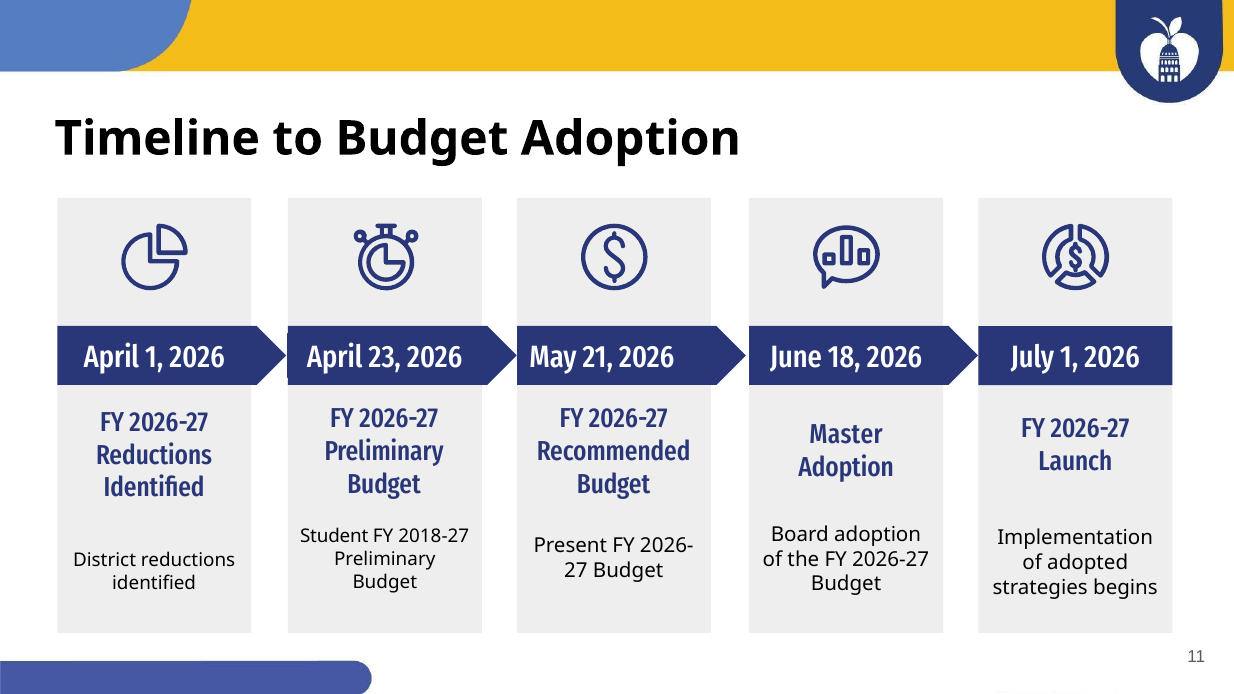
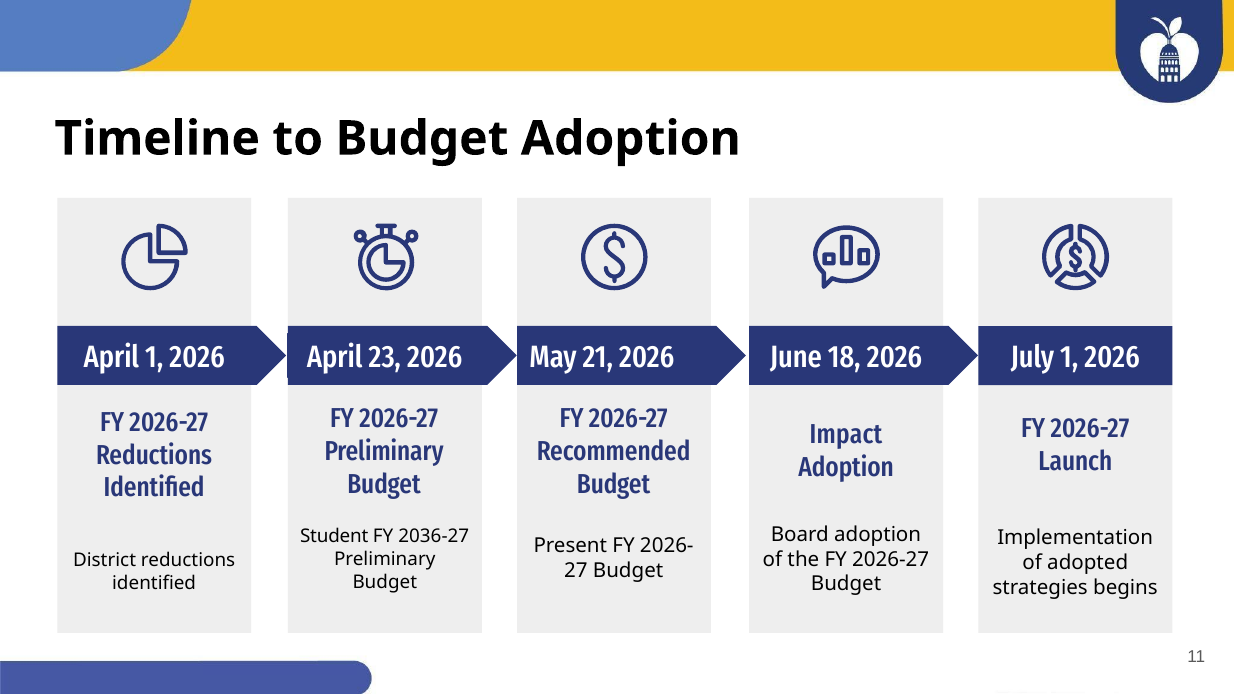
Master: Master -> Impact
2018-27: 2018-27 -> 2036-27
